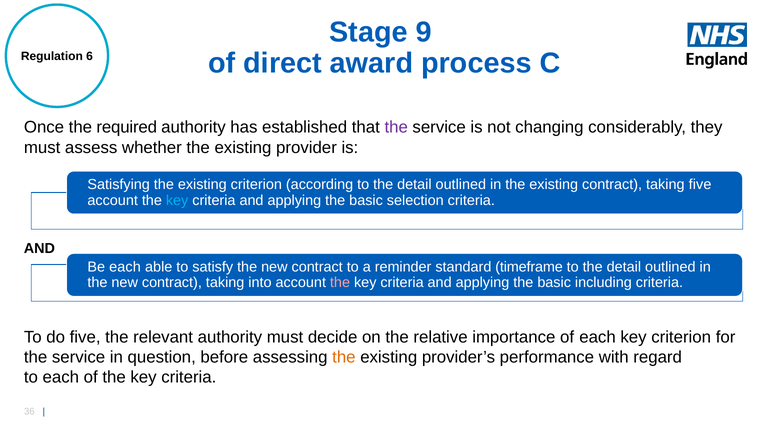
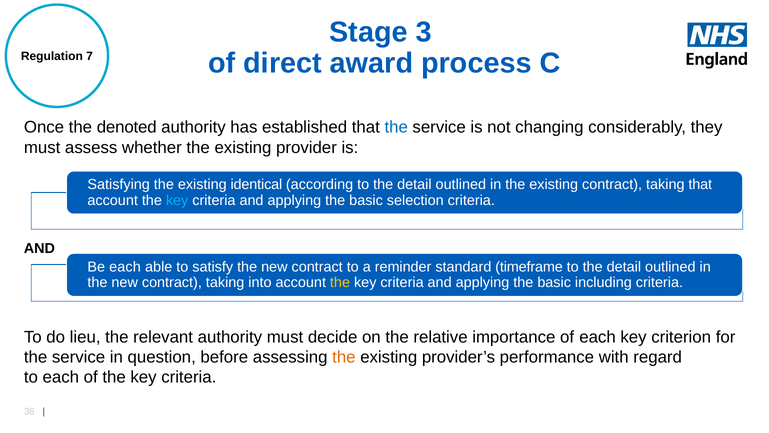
9: 9 -> 3
6: 6 -> 7
required: required -> denoted
the at (396, 127) colour: purple -> blue
existing criterion: criterion -> identical
taking five: five -> that
the at (340, 282) colour: pink -> yellow
do five: five -> lieu
